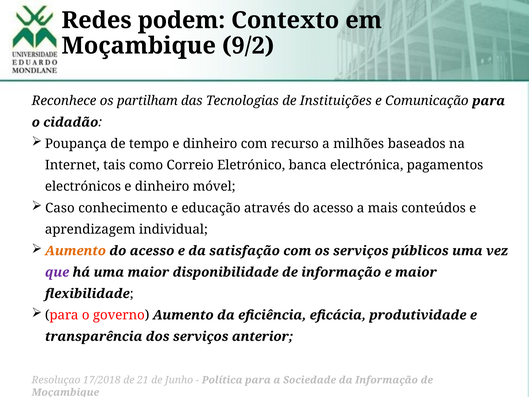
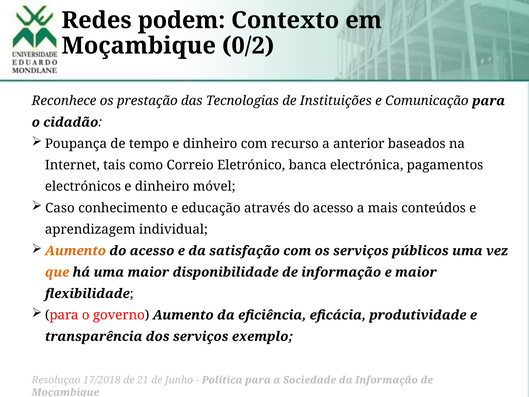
9/2: 9/2 -> 0/2
partilham: partilham -> prestação
milhões: milhões -> anterior
que colour: purple -> orange
anterior: anterior -> exemplo
